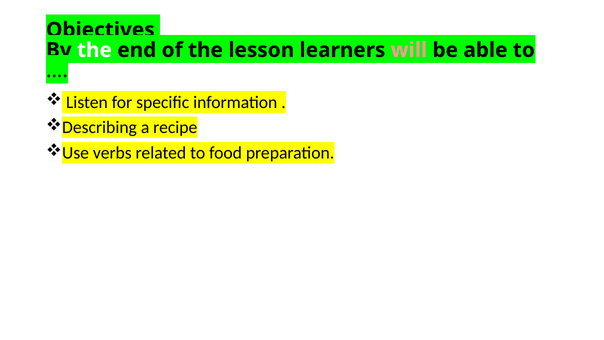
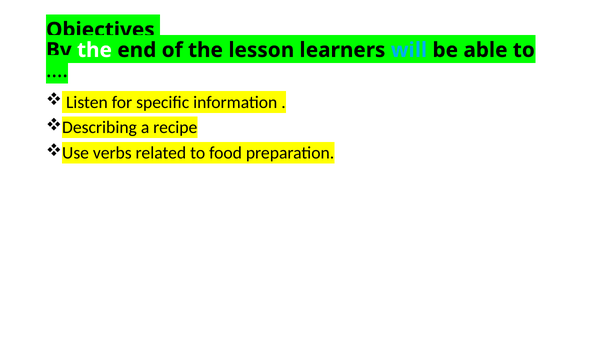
will colour: pink -> light blue
